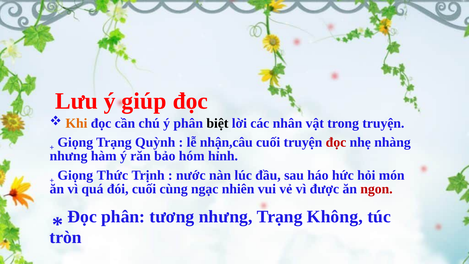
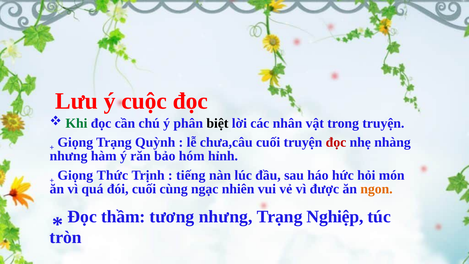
giúp: giúp -> cuộc
Khi colour: orange -> green
nhận,câu: nhận,câu -> chưa,câu
nước: nước -> tiếng
ngon colour: red -> orange
Đọc phân: phân -> thầm
Không: Không -> Nghiệp
